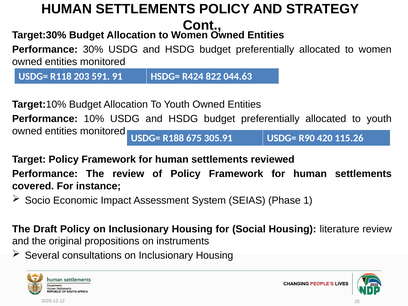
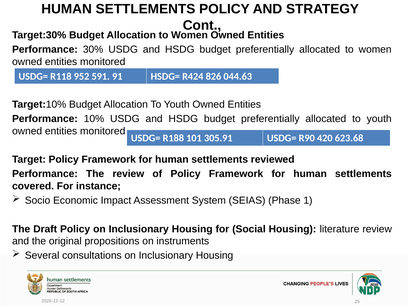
203: 203 -> 952
822: 822 -> 826
675: 675 -> 101
115.26: 115.26 -> 623.68
